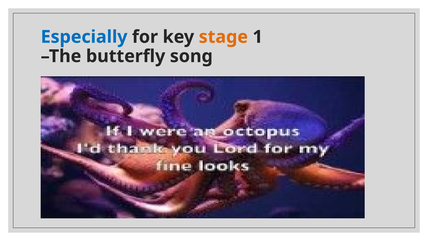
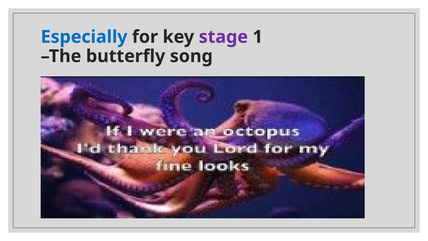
stage colour: orange -> purple
